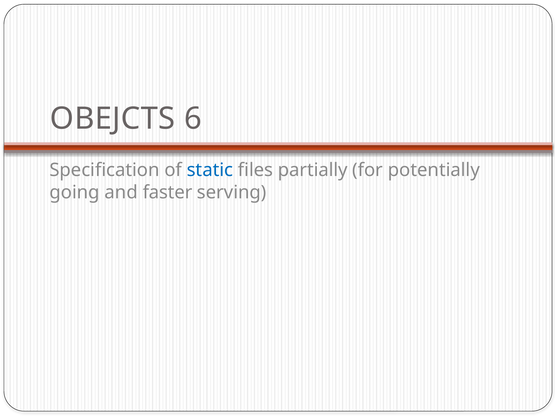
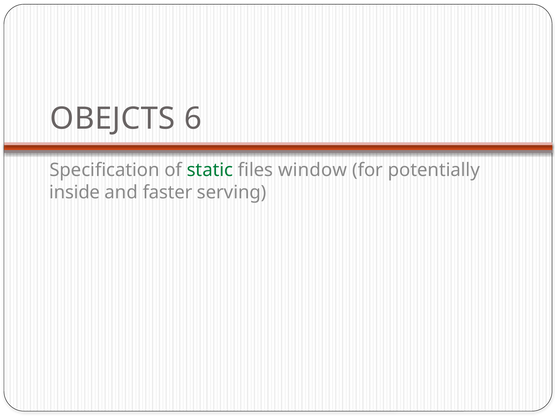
static colour: blue -> green
partially: partially -> window
going: going -> inside
